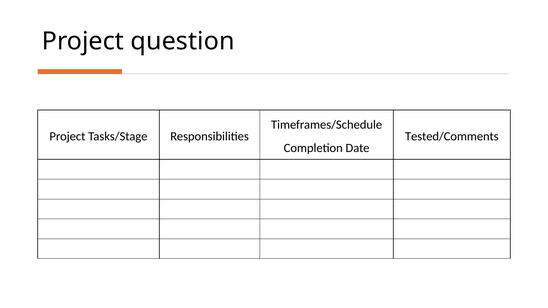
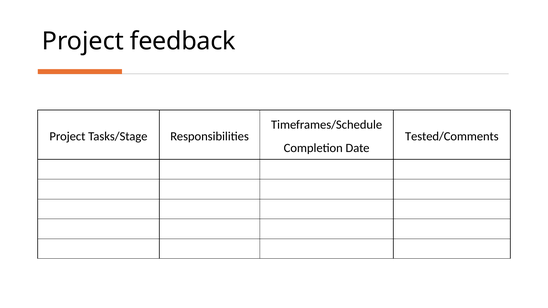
question: question -> feedback
